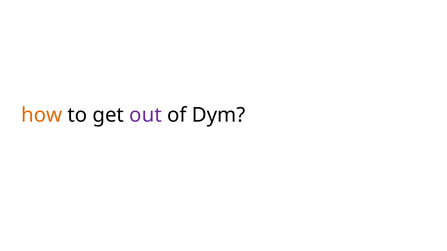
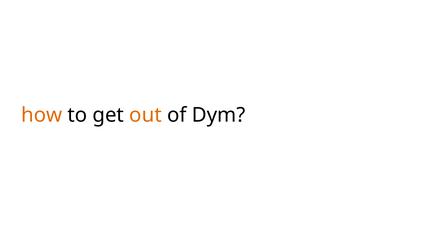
out colour: purple -> orange
